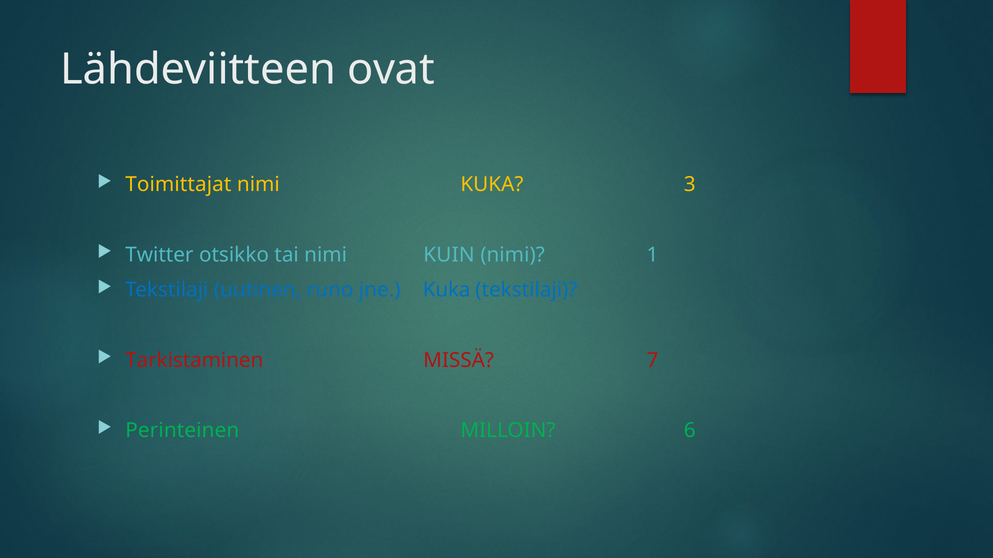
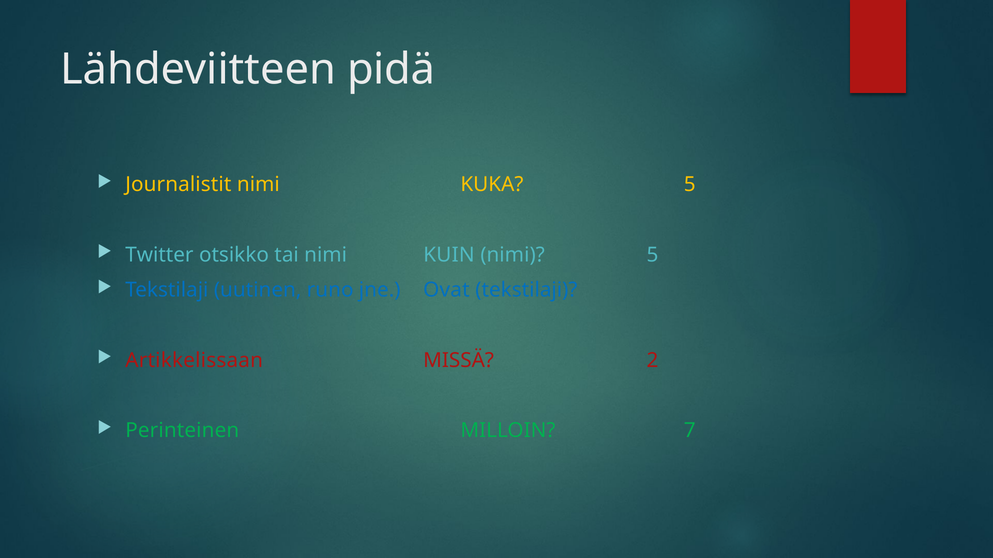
ovat: ovat -> pidä
Toimittajat: Toimittajat -> Journalistit
KUKA 3: 3 -> 5
nimi 1: 1 -> 5
jne Kuka: Kuka -> Ovat
Tarkistaminen: Tarkistaminen -> Artikkelissaan
7: 7 -> 2
6: 6 -> 7
